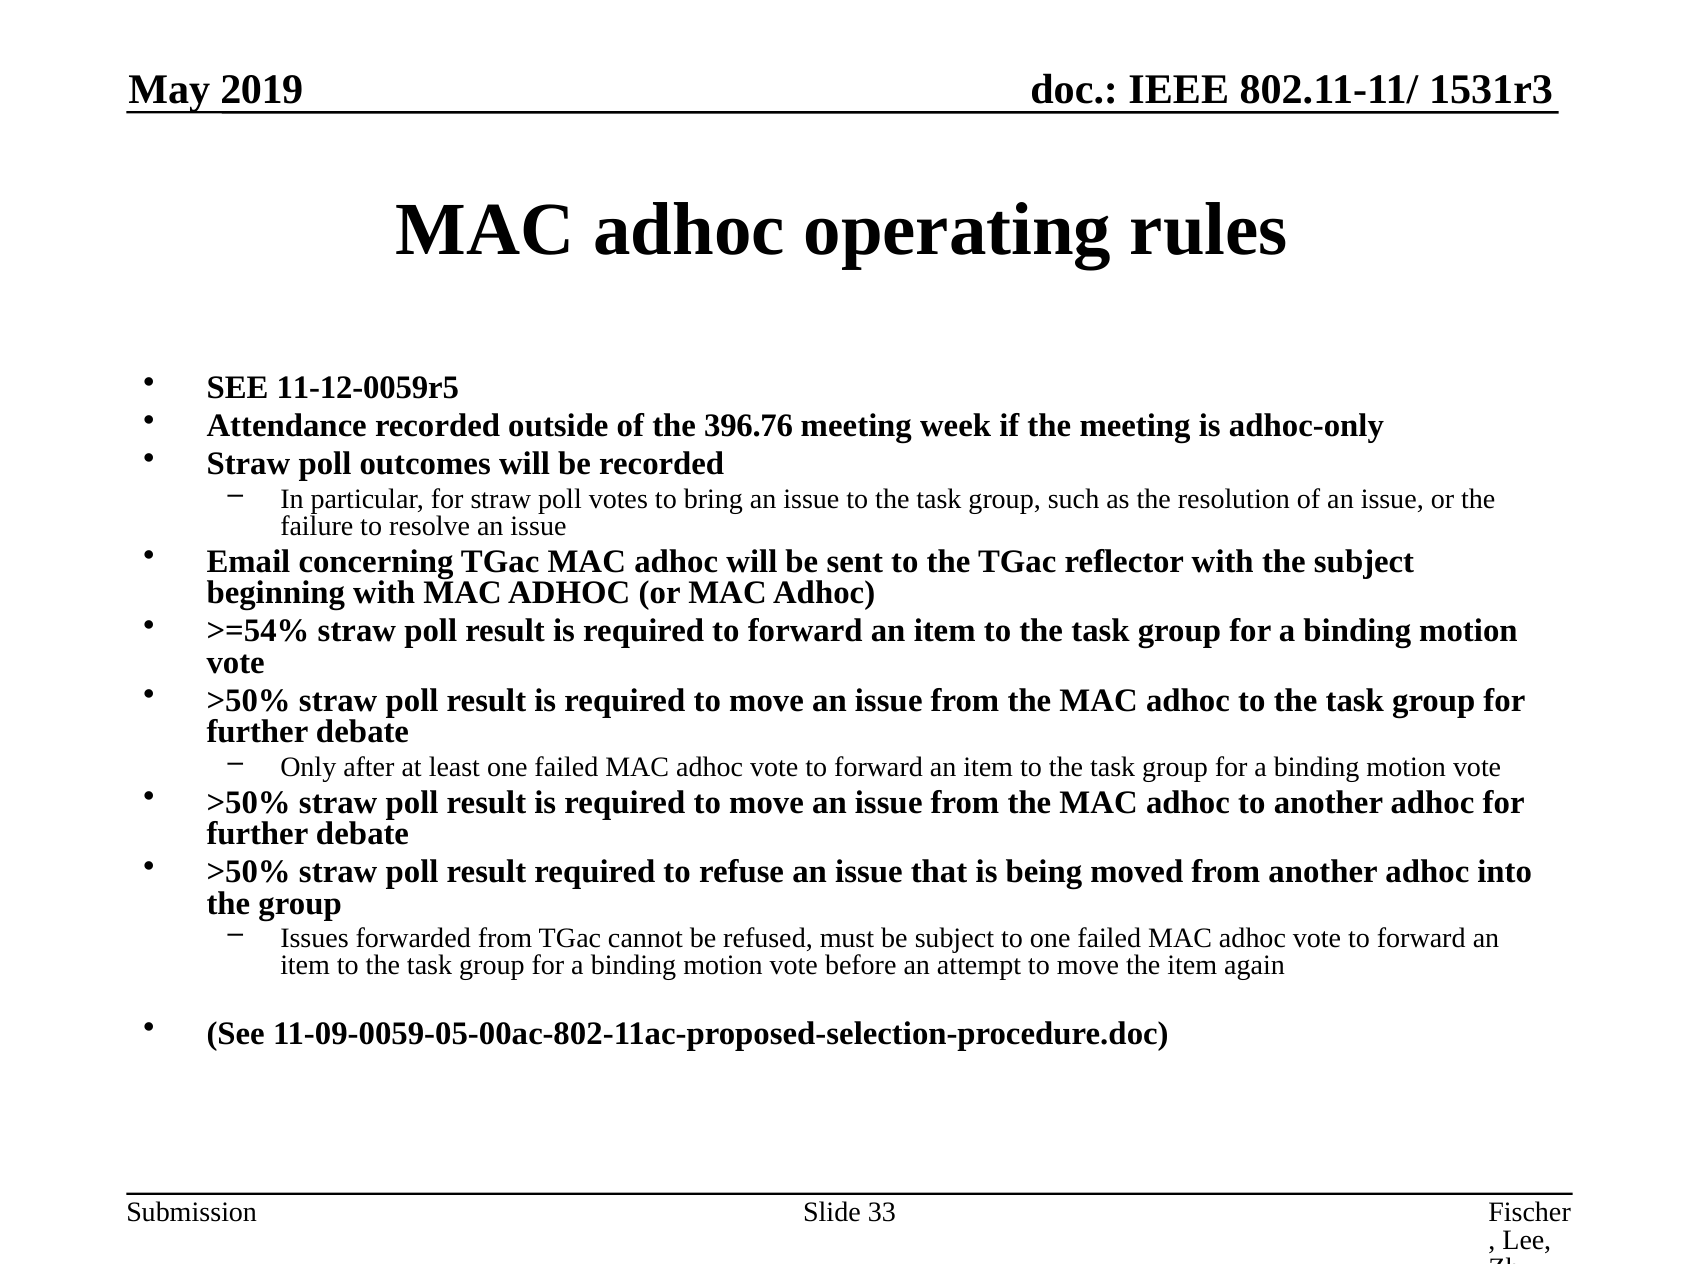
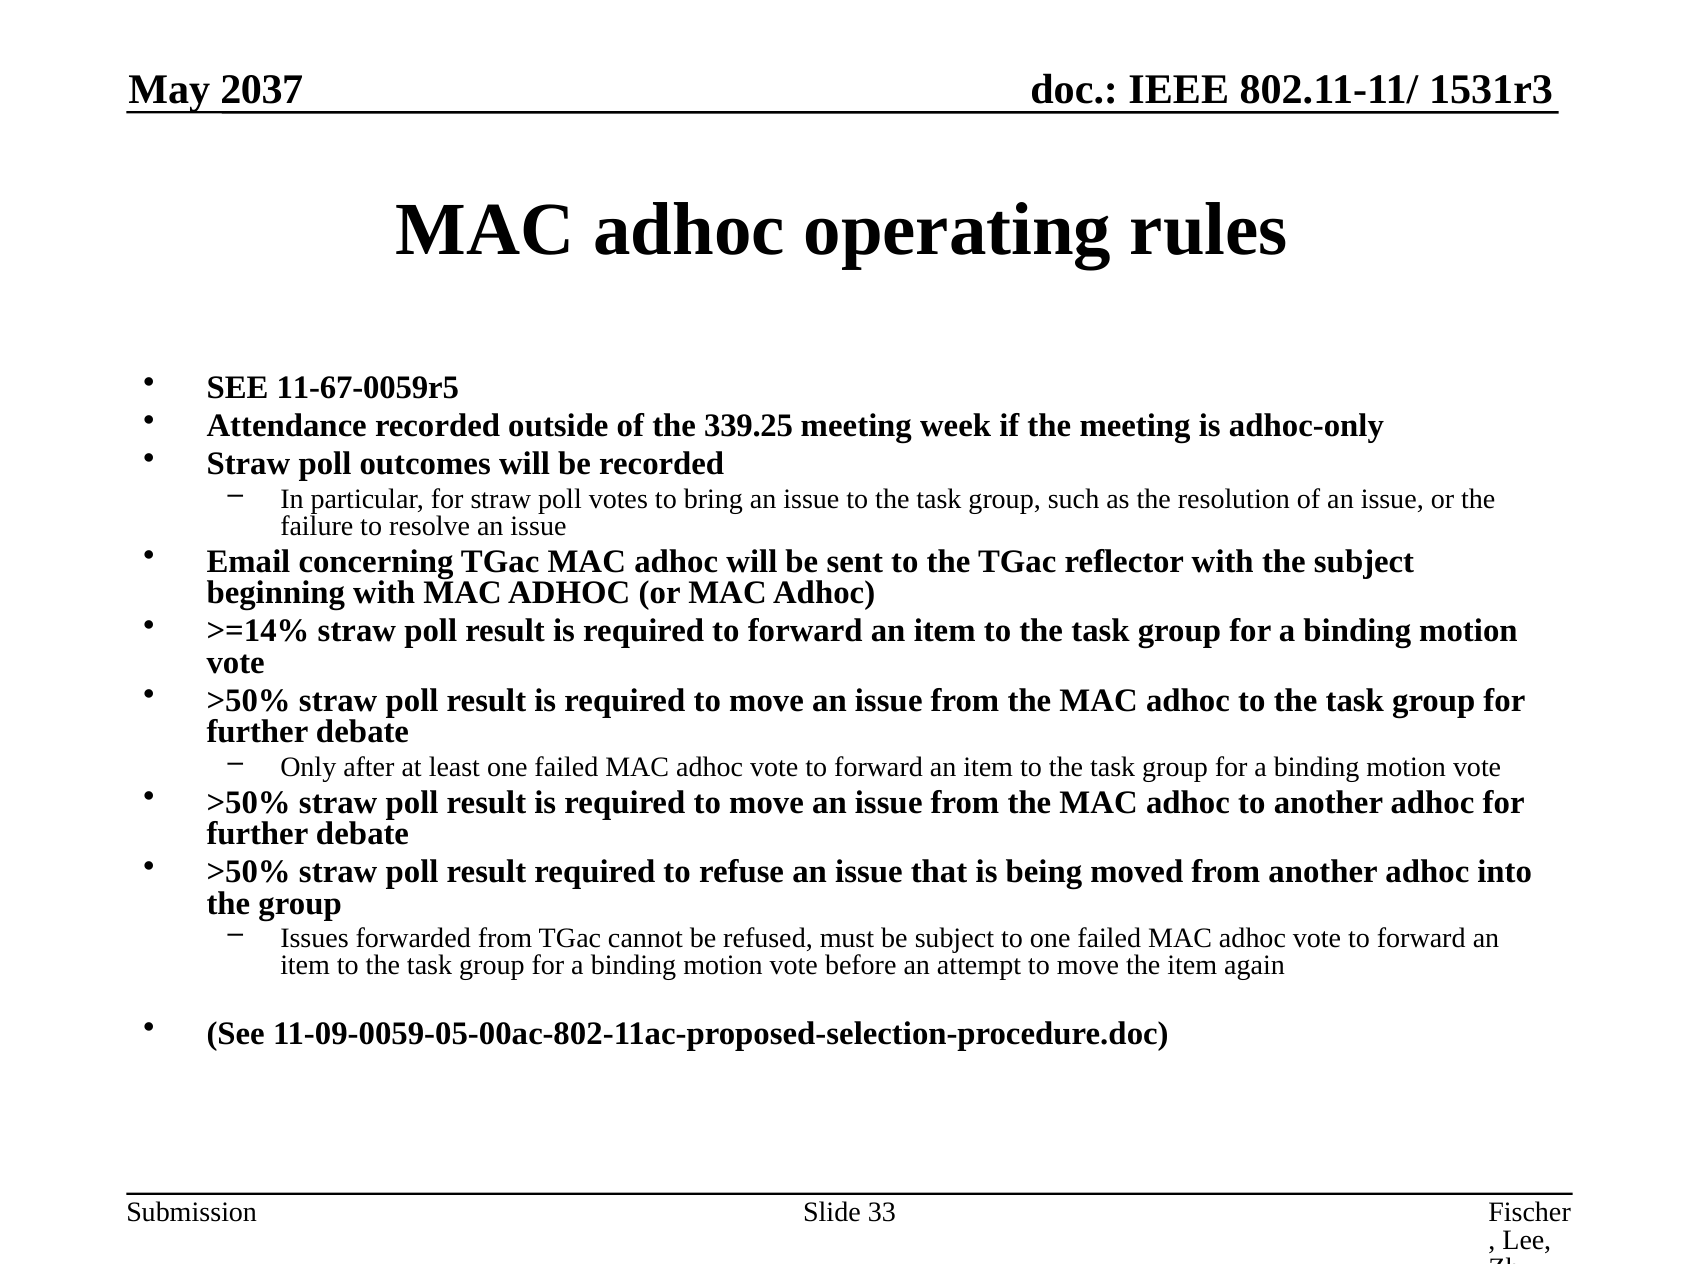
2019: 2019 -> 2037
11-12-0059r5: 11-12-0059r5 -> 11-67-0059r5
396.76: 396.76 -> 339.25
>=54%: >=54% -> >=14%
